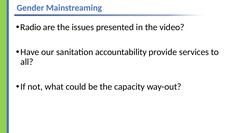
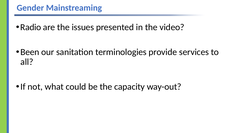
Have: Have -> Been
accountability: accountability -> terminologies
